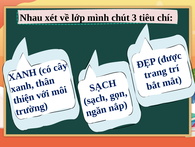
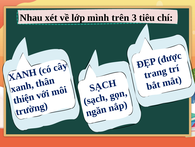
chút: chút -> trên
